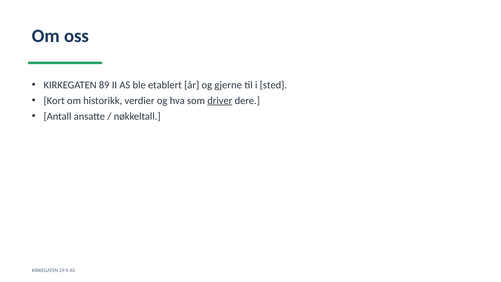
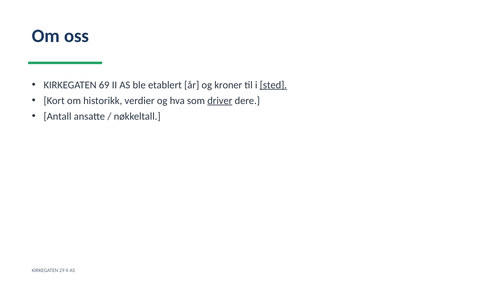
89: 89 -> 69
gjerne: gjerne -> kroner
sted underline: none -> present
